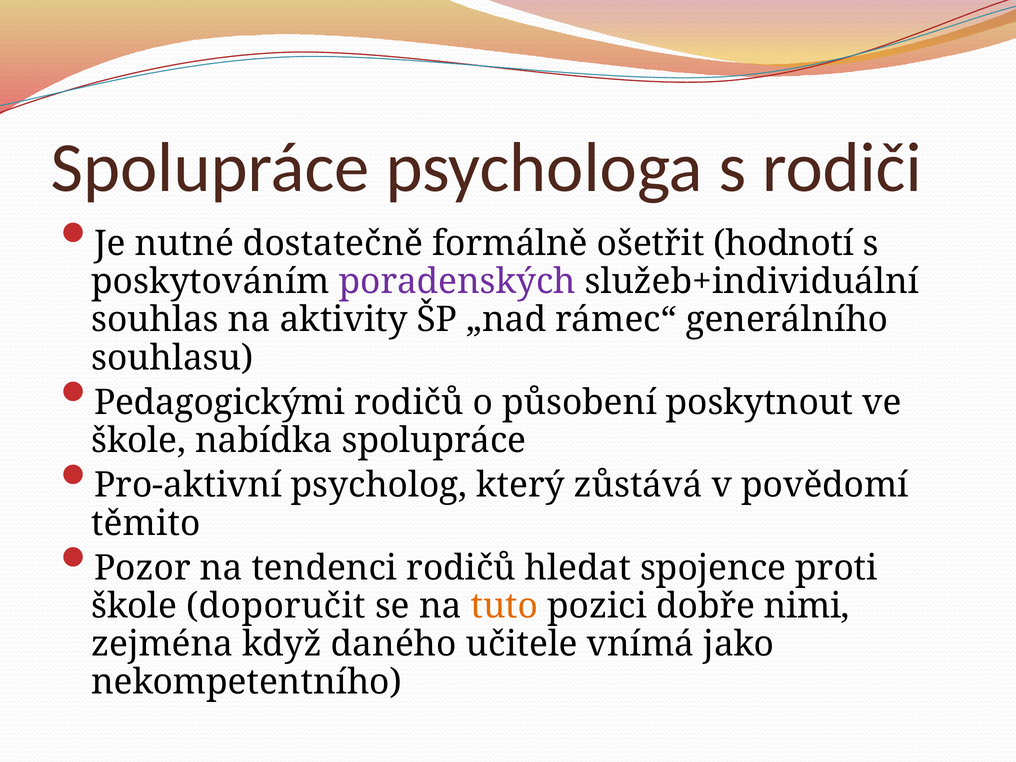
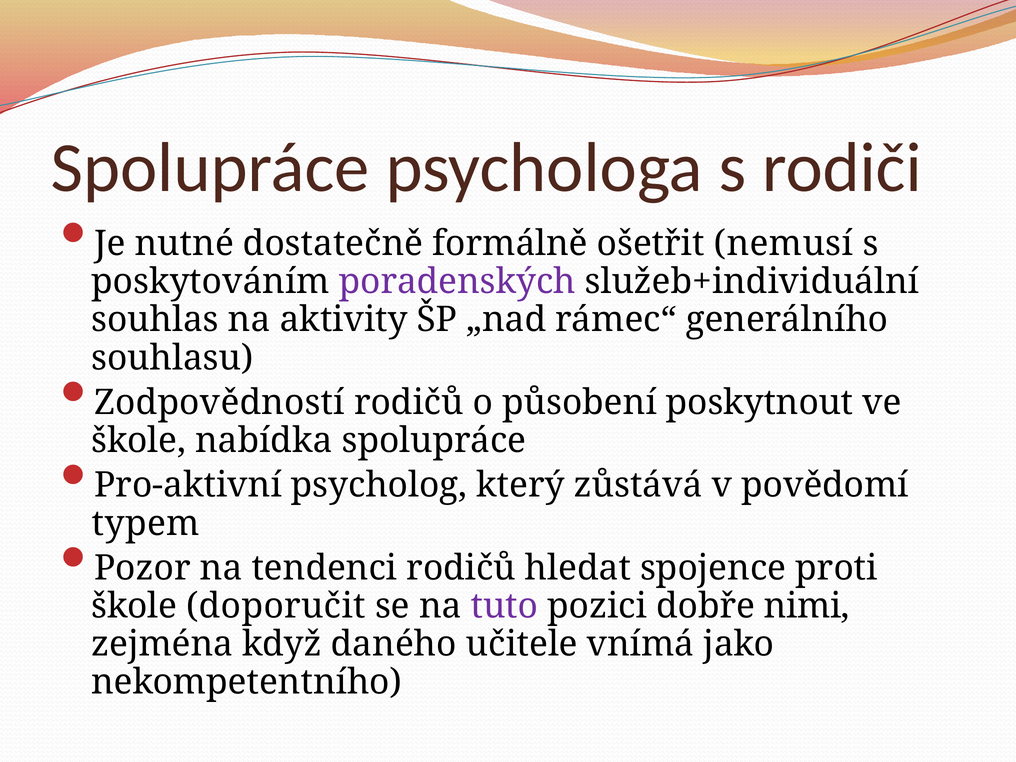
hodnotí: hodnotí -> nemusí
Pedagogickými: Pedagogickými -> Zodpovědností
těmito: těmito -> typem
tuto colour: orange -> purple
